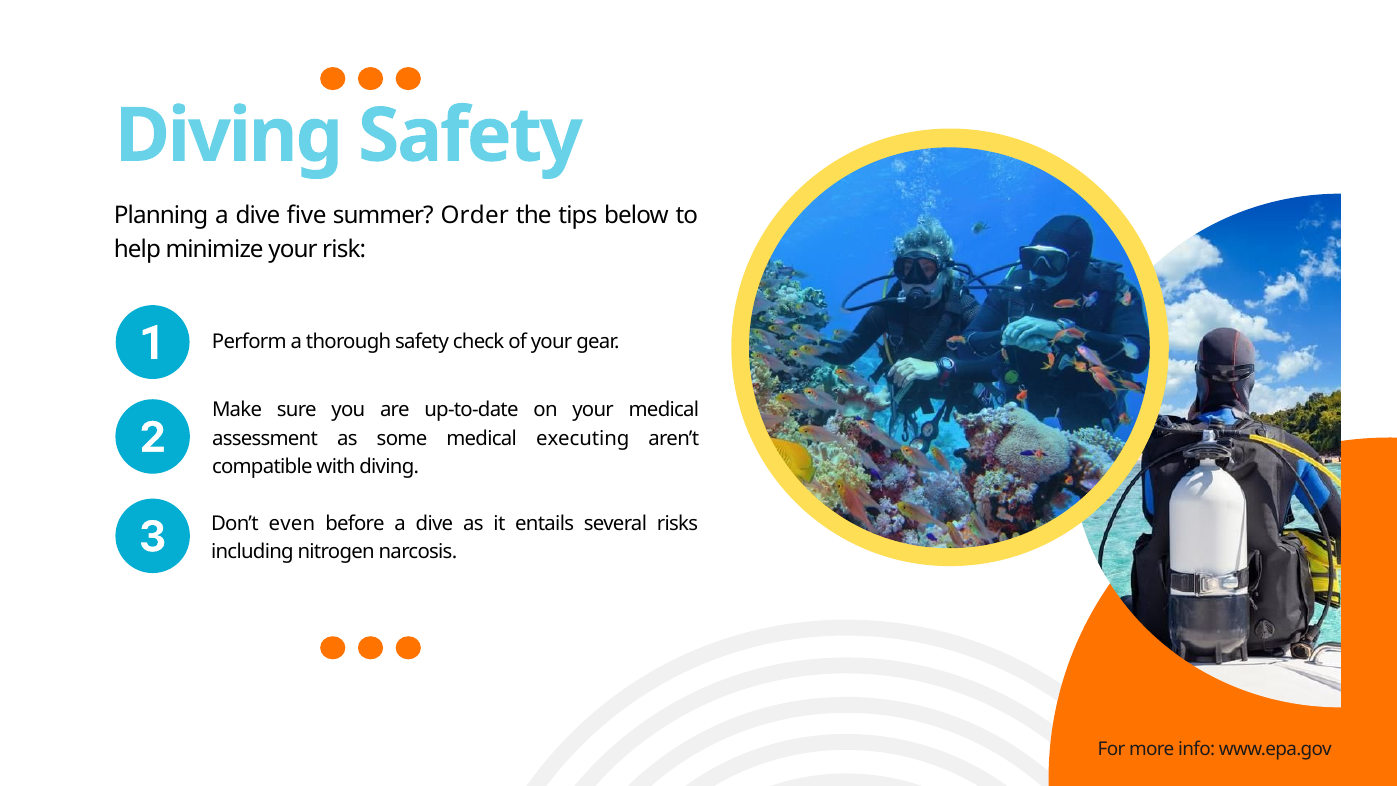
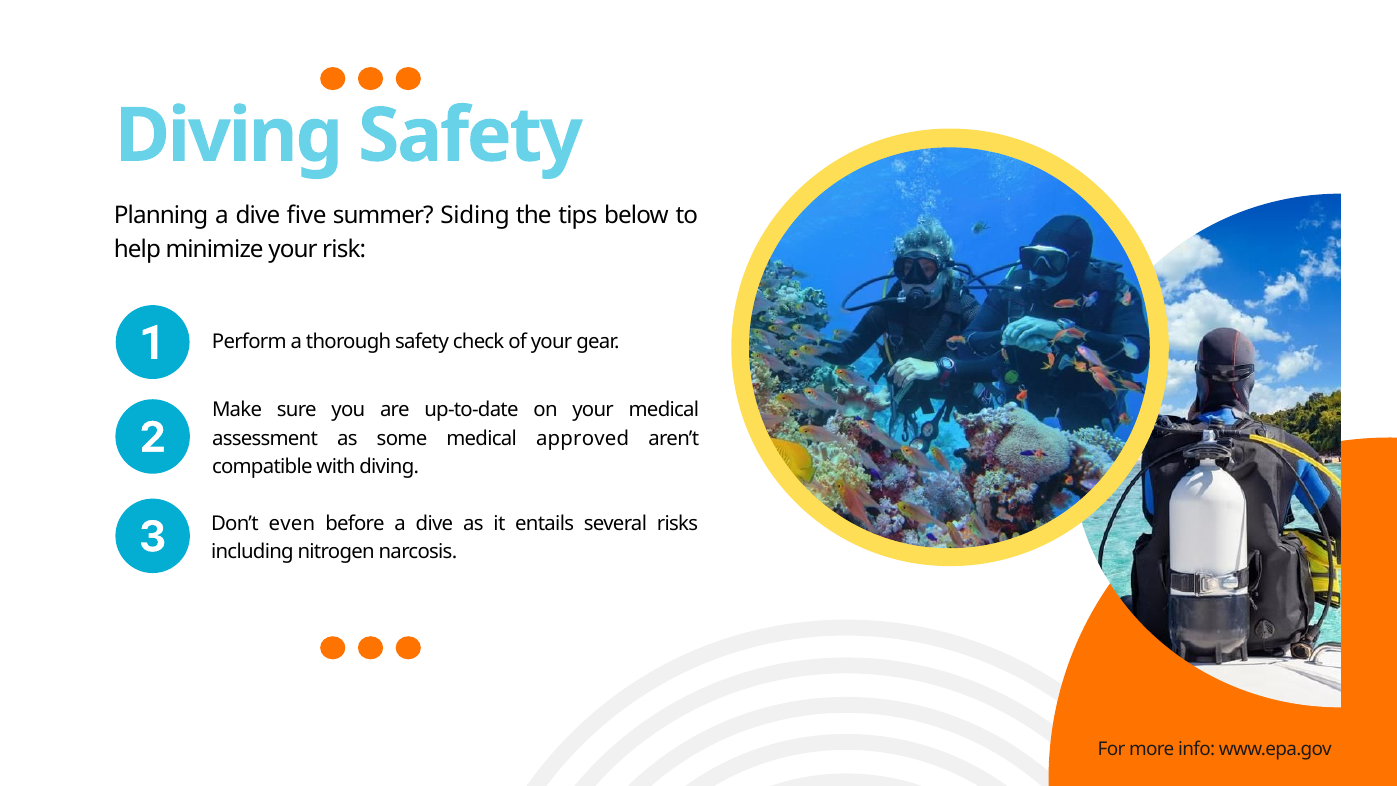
Order: Order -> Siding
executing: executing -> approved
